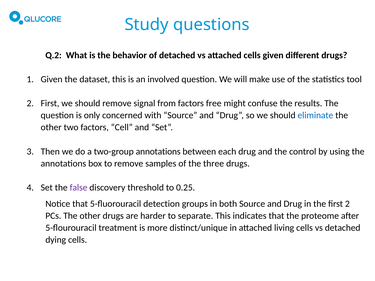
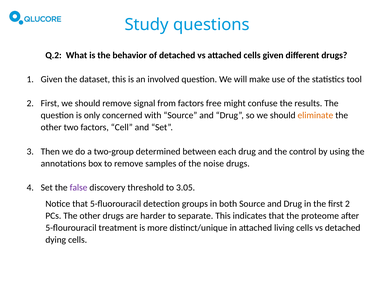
eliminate colour: blue -> orange
two-group annotations: annotations -> determined
three: three -> noise
0.25: 0.25 -> 3.05
